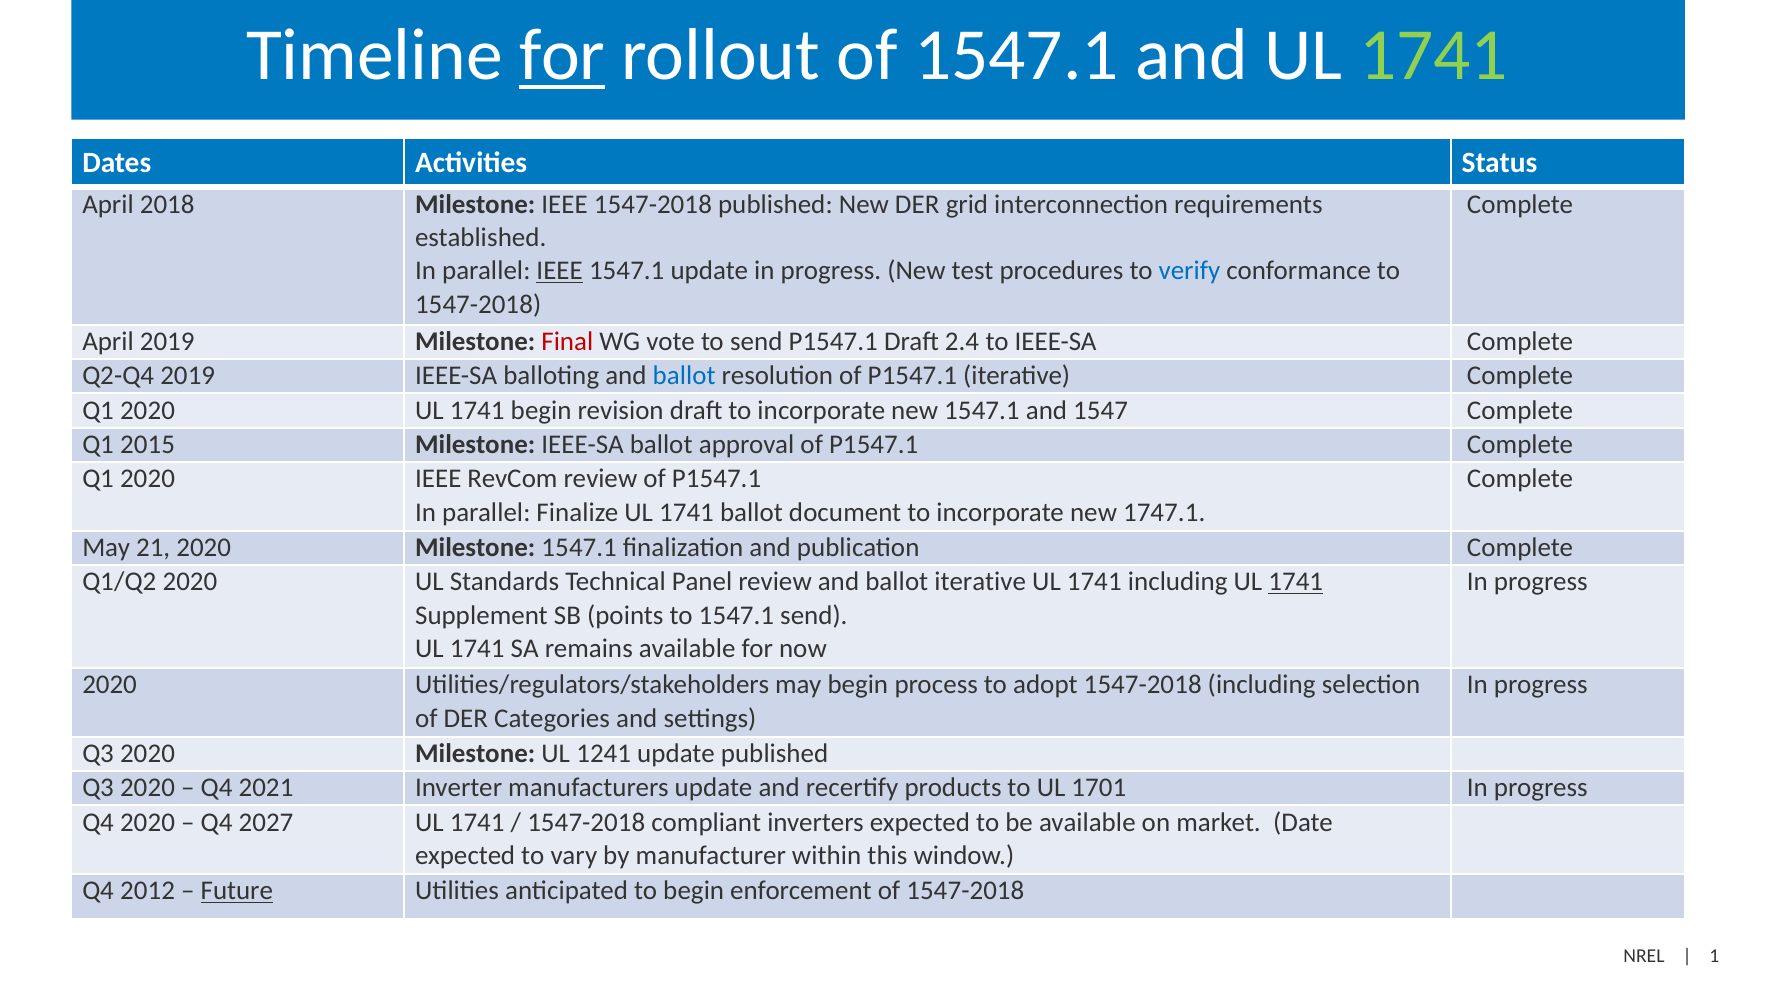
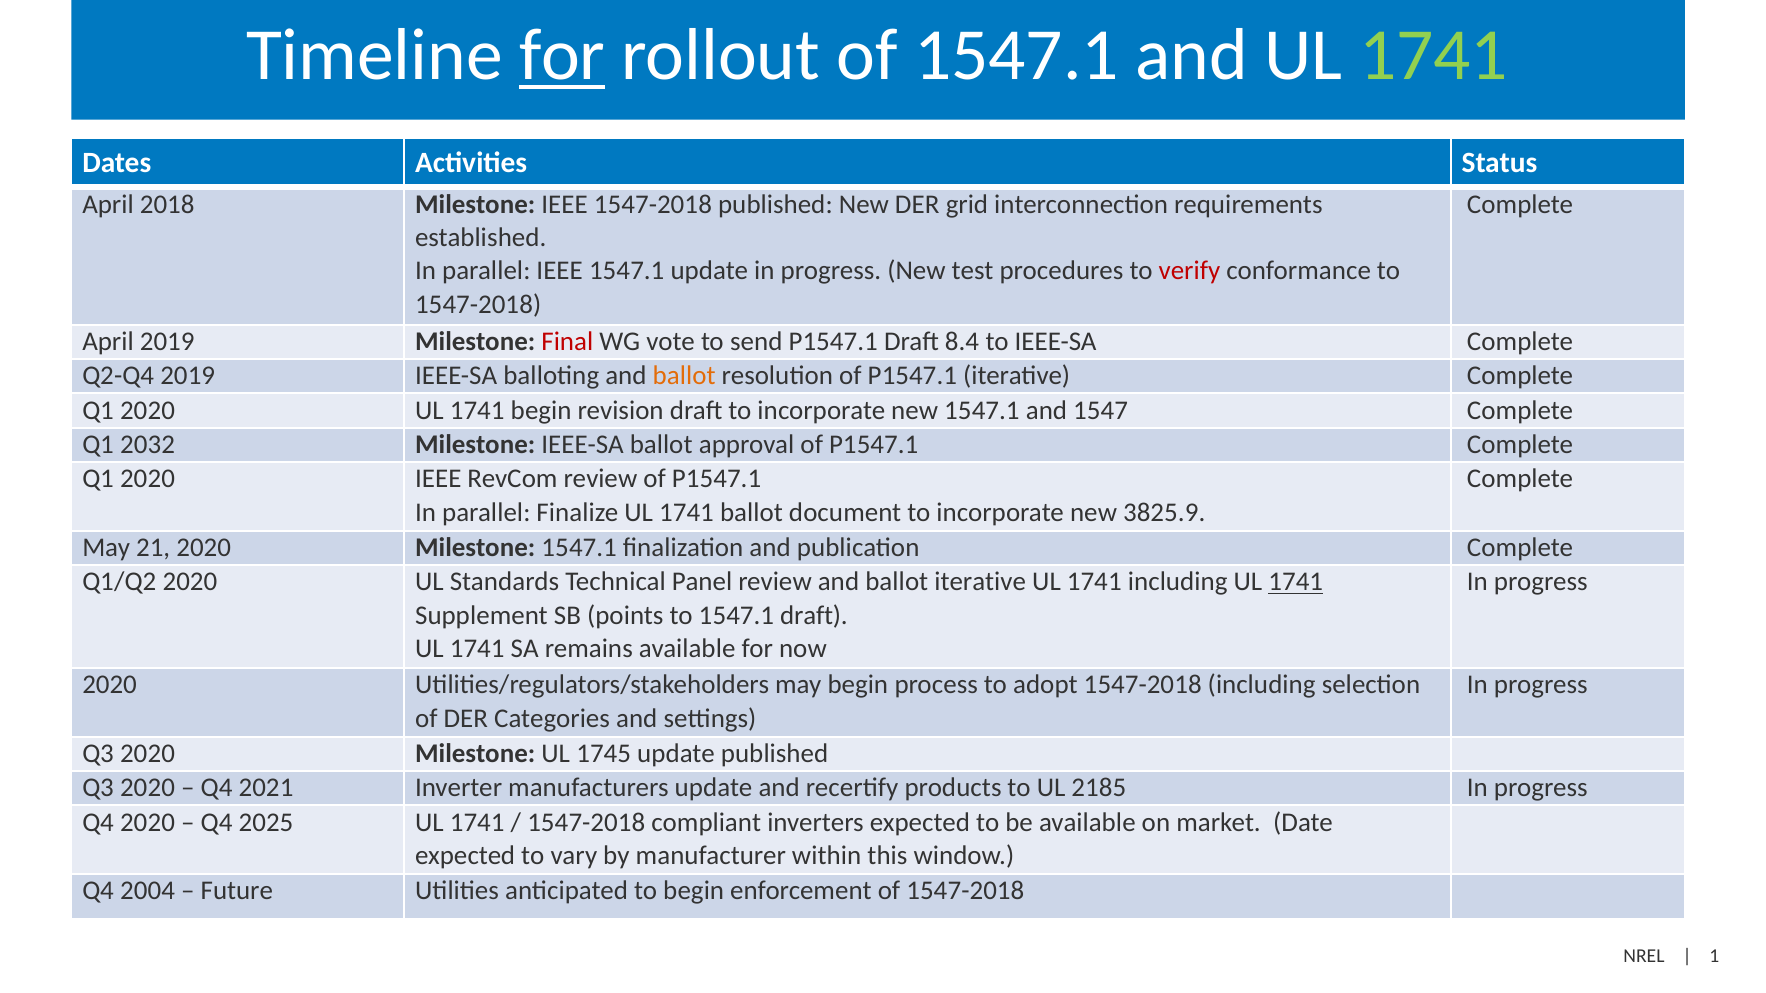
IEEE at (560, 271) underline: present -> none
verify colour: blue -> red
2.4: 2.4 -> 8.4
ballot at (684, 376) colour: blue -> orange
2015: 2015 -> 2032
1747.1: 1747.1 -> 3825.9
1547.1 send: send -> draft
1241: 1241 -> 1745
1701: 1701 -> 2185
2027: 2027 -> 2025
2012: 2012 -> 2004
Future underline: present -> none
